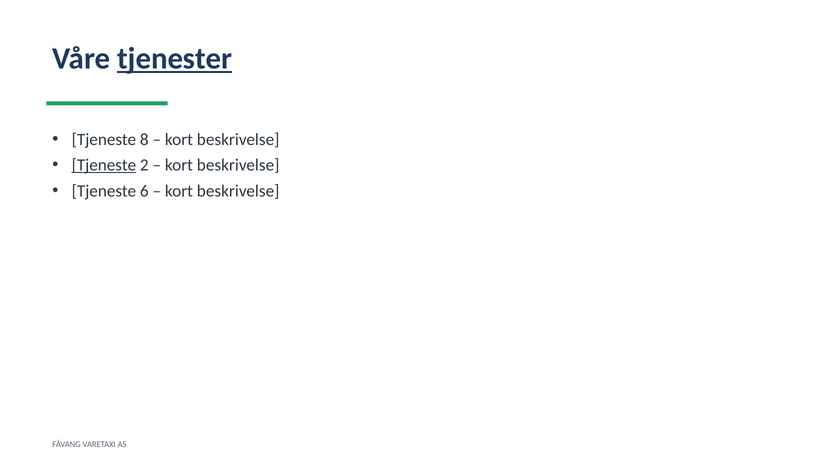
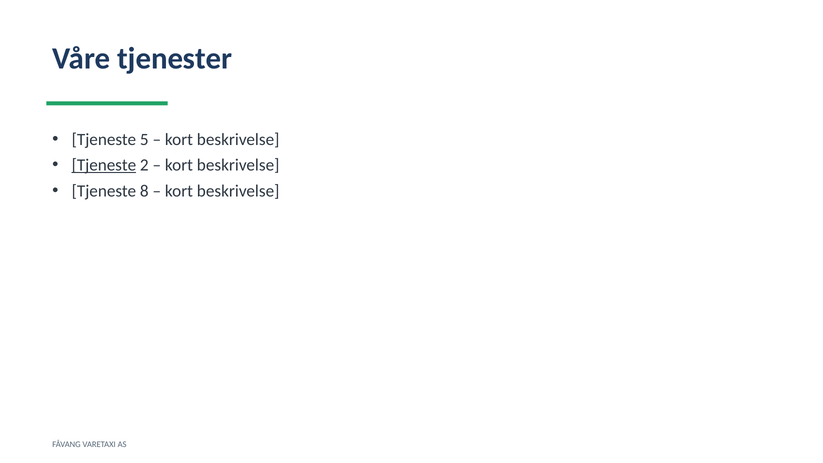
tjenester underline: present -> none
8: 8 -> 5
6: 6 -> 8
